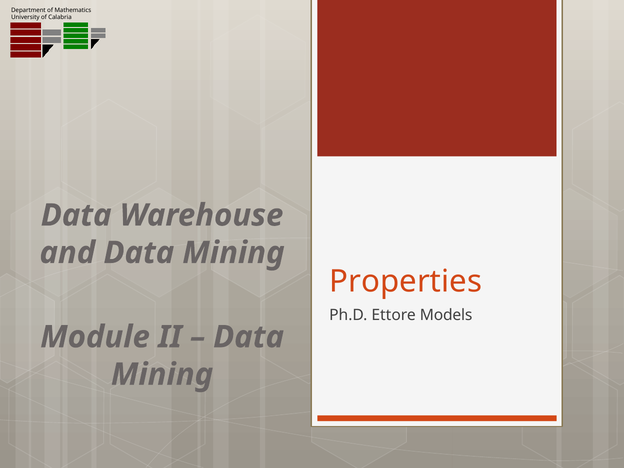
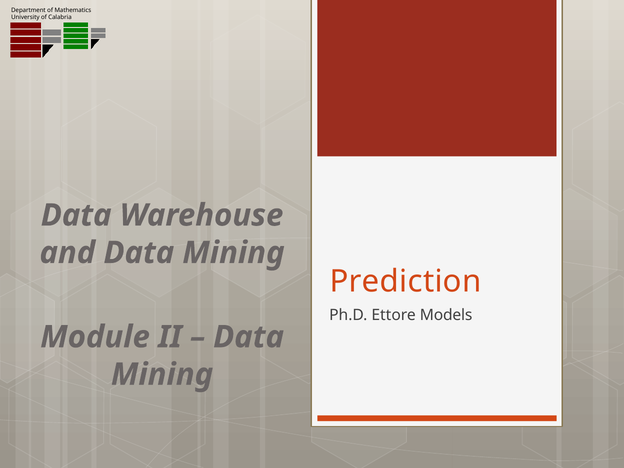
Properties: Properties -> Prediction
